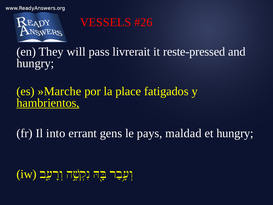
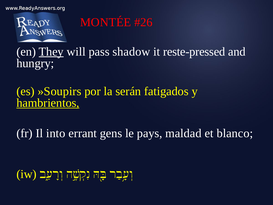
VESSELS: VESSELS -> MONTÉE
They underline: none -> present
livrerait: livrerait -> shadow
»Marche: »Marche -> »Soupirs
place: place -> serán
et hungry: hungry -> blanco
